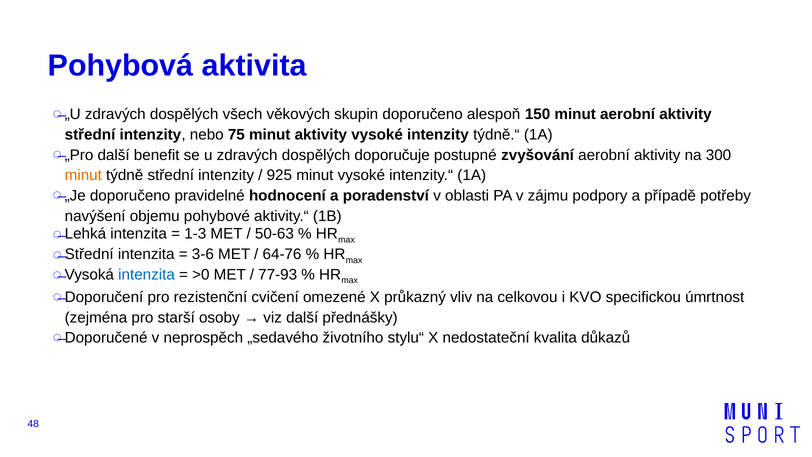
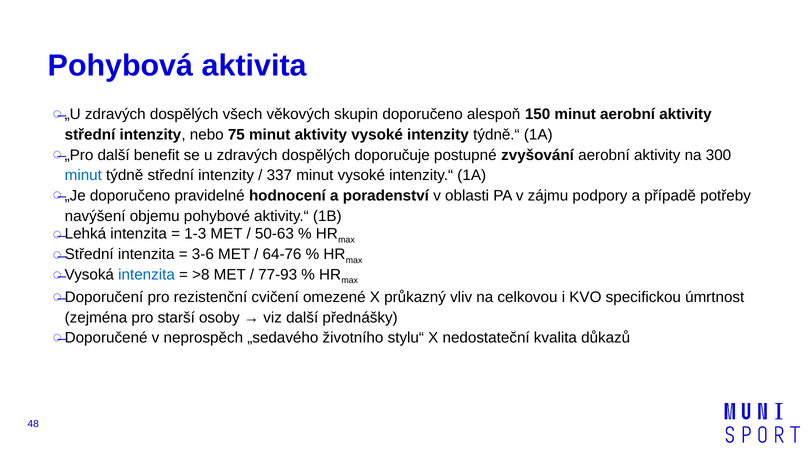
minut at (83, 175) colour: orange -> blue
925: 925 -> 337
>0: >0 -> >8
